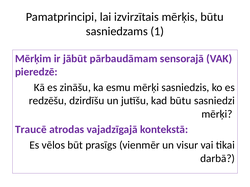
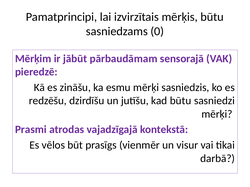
1: 1 -> 0
Traucē: Traucē -> Prasmi
